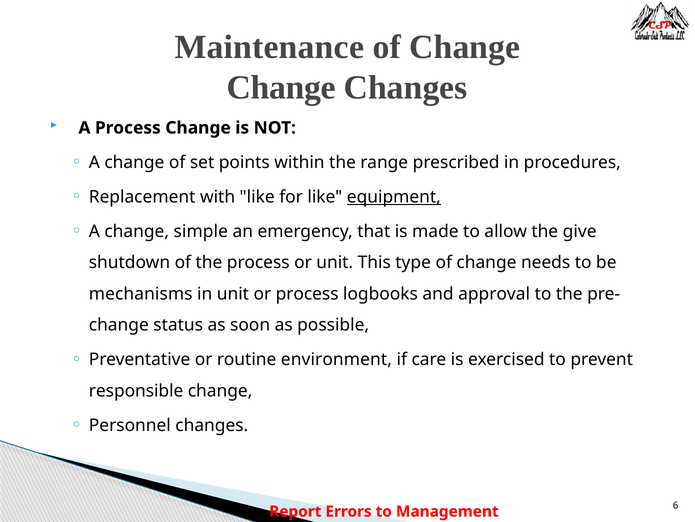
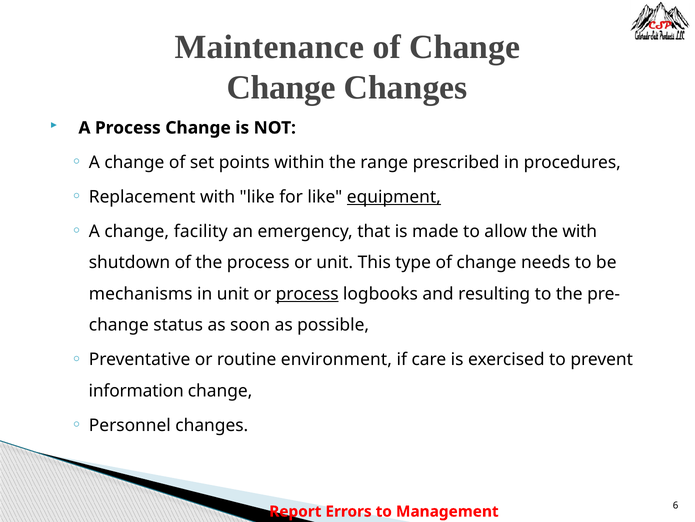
simple: simple -> facility
the give: give -> with
process at (307, 293) underline: none -> present
approval: approval -> resulting
responsible: responsible -> information
